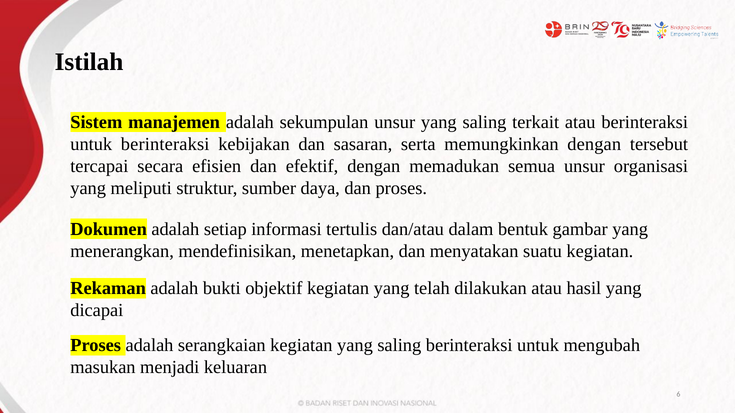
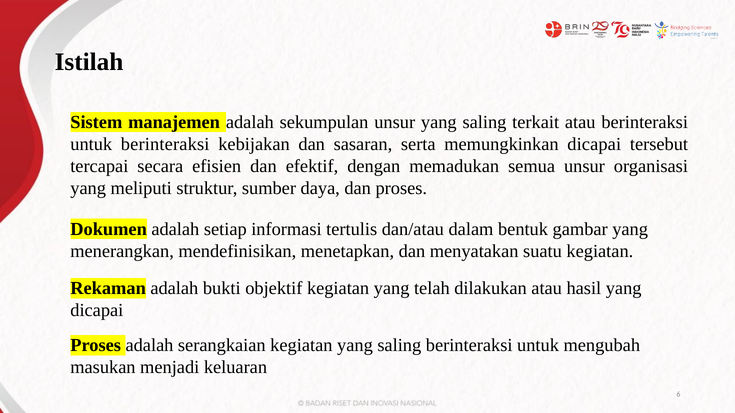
memungkinkan dengan: dengan -> dicapai
